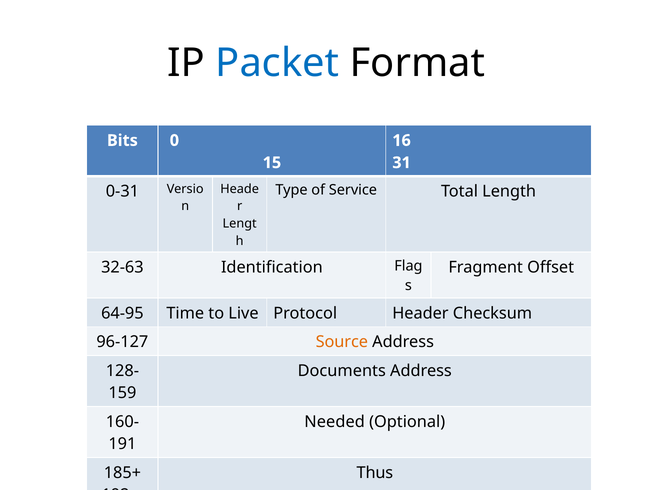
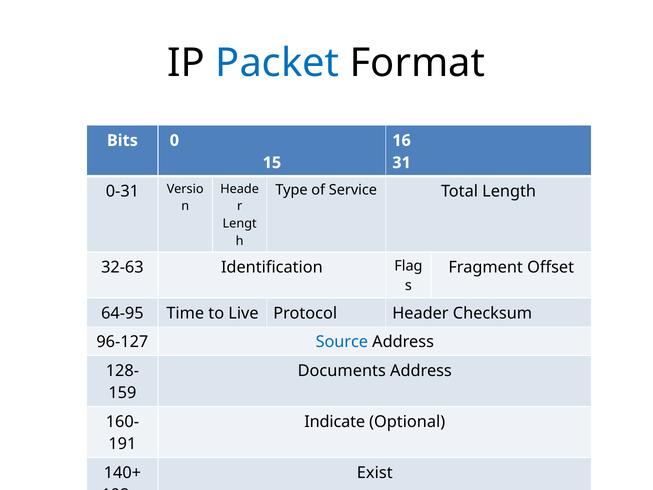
Source at (342, 342) colour: orange -> blue
Needed: Needed -> Indicate
185+: 185+ -> 140+
Thus: Thus -> Exist
